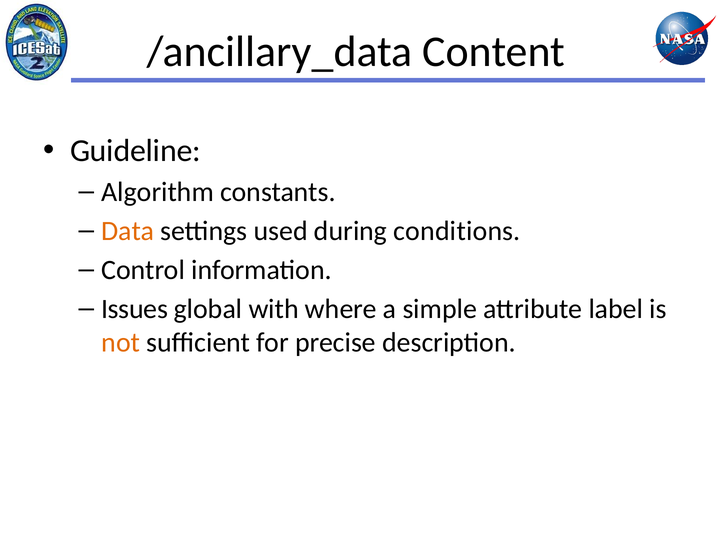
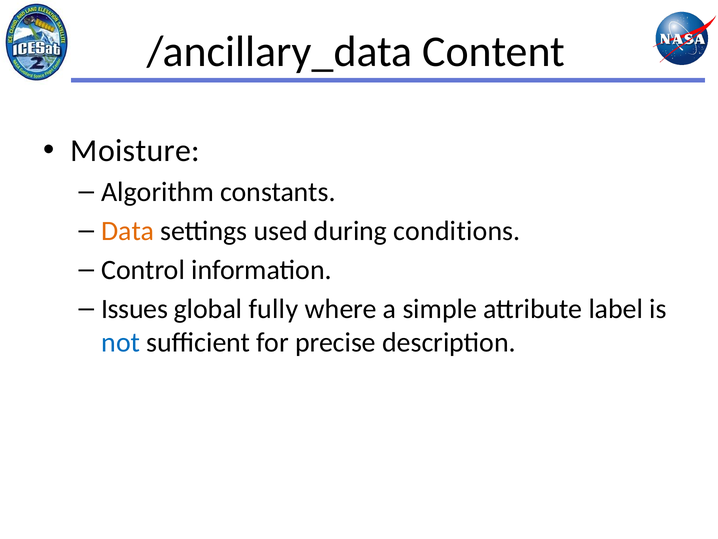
Guideline: Guideline -> Moisture
with: with -> fully
not colour: orange -> blue
